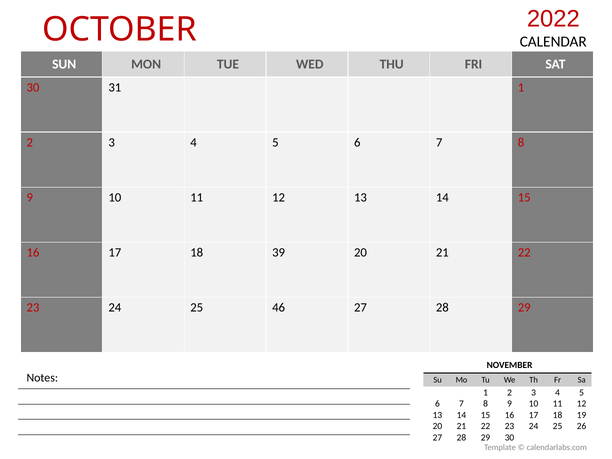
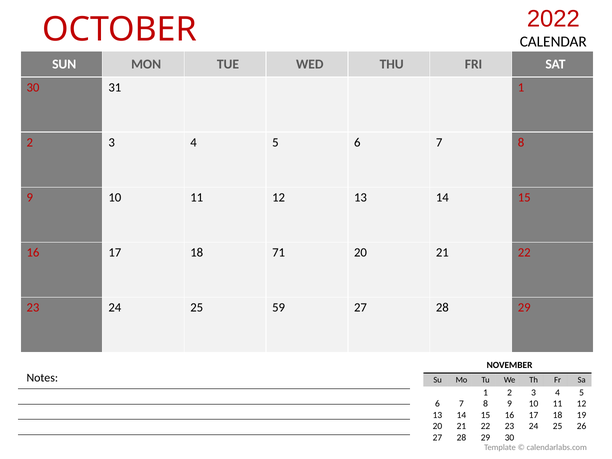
39: 39 -> 71
46: 46 -> 59
